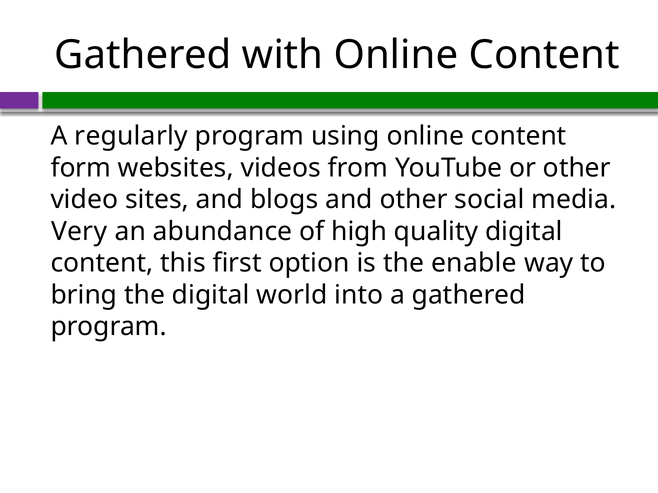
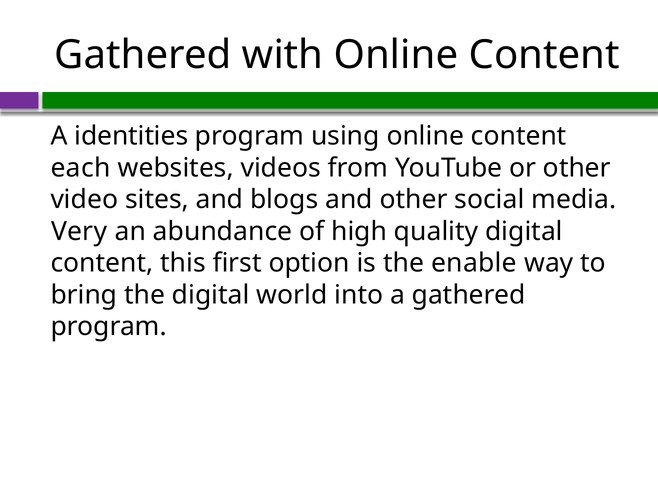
regularly: regularly -> identities
form: form -> each
